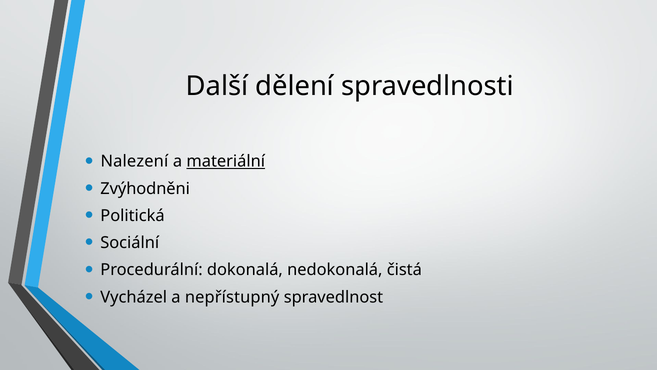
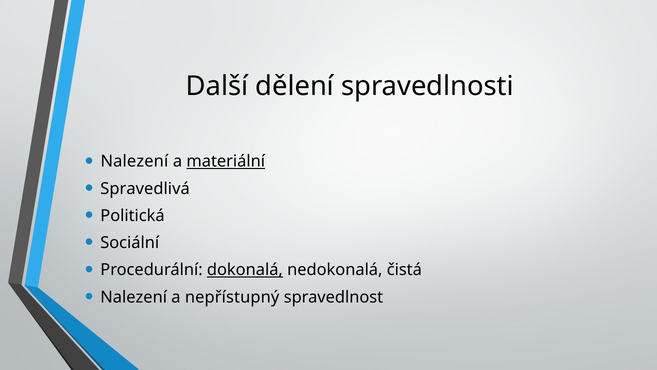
Zvýhodněni: Zvýhodněni -> Spravedlivá
dokonalá underline: none -> present
Vycházel at (134, 297): Vycházel -> Nalezení
